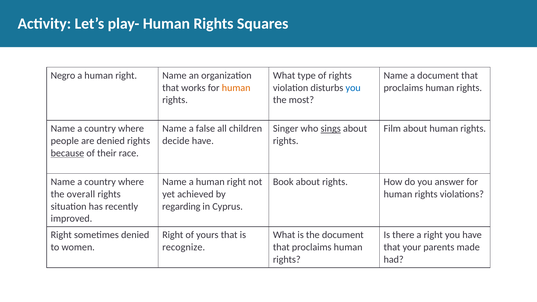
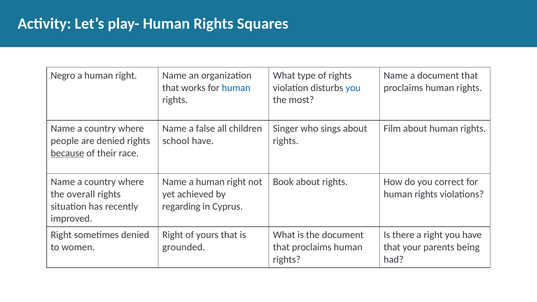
human at (236, 88) colour: orange -> blue
sings underline: present -> none
decide: decide -> school
answer: answer -> correct
recognize: recognize -> grounded
made: made -> being
